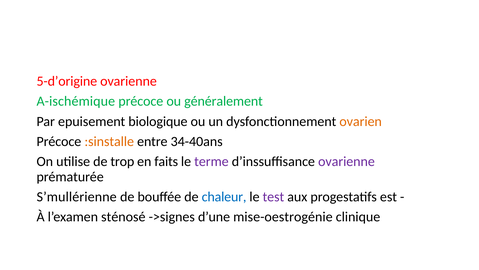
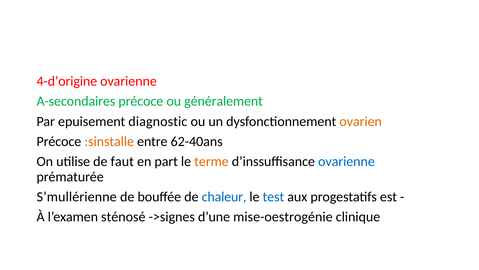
5-d’origine: 5-d’origine -> 4-d’origine
A-ischémique: A-ischémique -> A-secondaires
biologique: biologique -> diagnostic
34-40ans: 34-40ans -> 62-40ans
trop: trop -> faut
faits: faits -> part
terme colour: purple -> orange
ovarienne at (346, 161) colour: purple -> blue
test colour: purple -> blue
